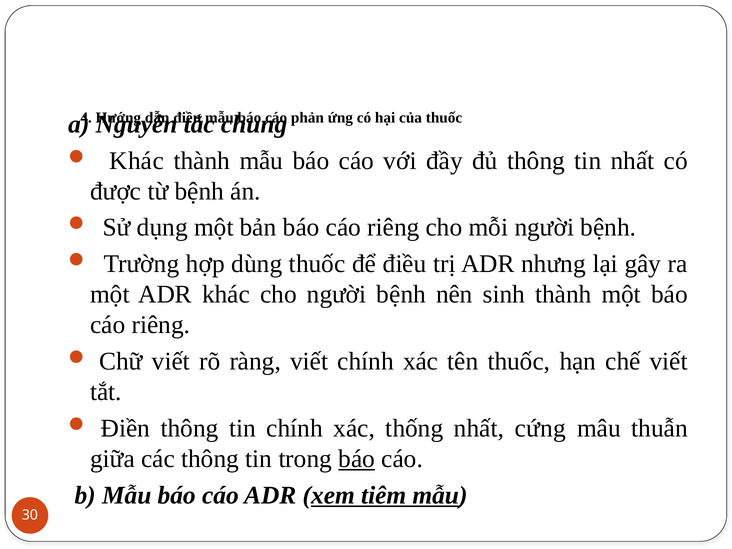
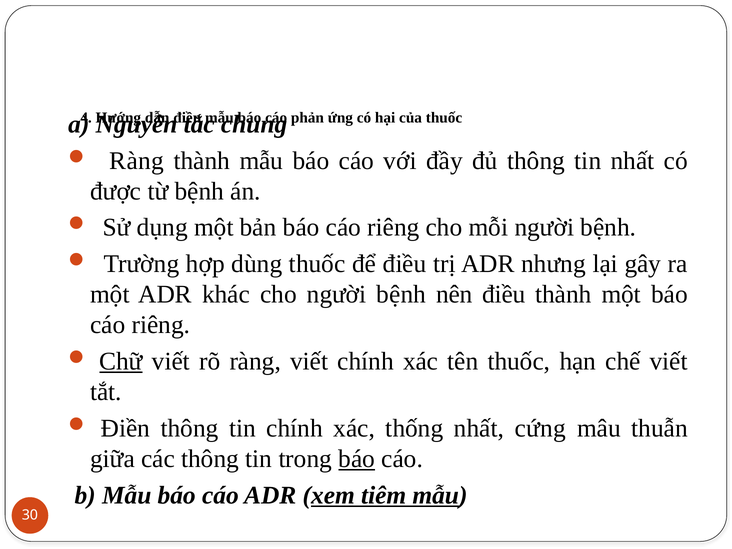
Khác at (137, 161): Khác -> Ràng
nên sinh: sinh -> điều
Chữ underline: none -> present
